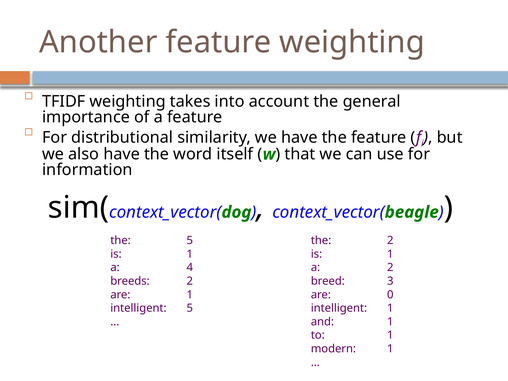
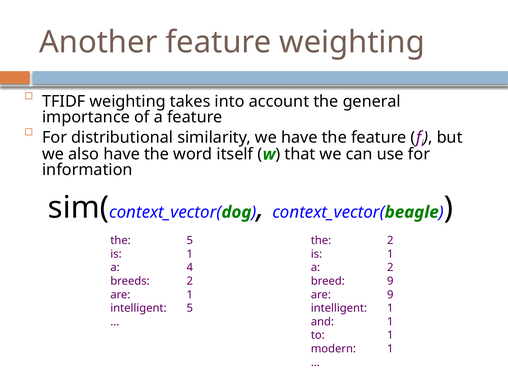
breed 3: 3 -> 9
are 0: 0 -> 9
